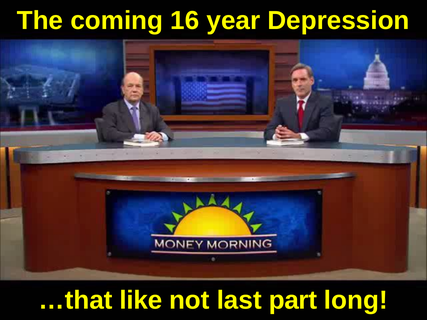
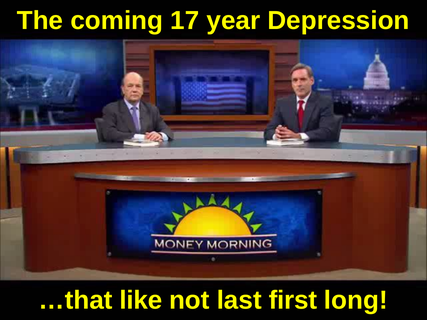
16: 16 -> 17
part: part -> first
